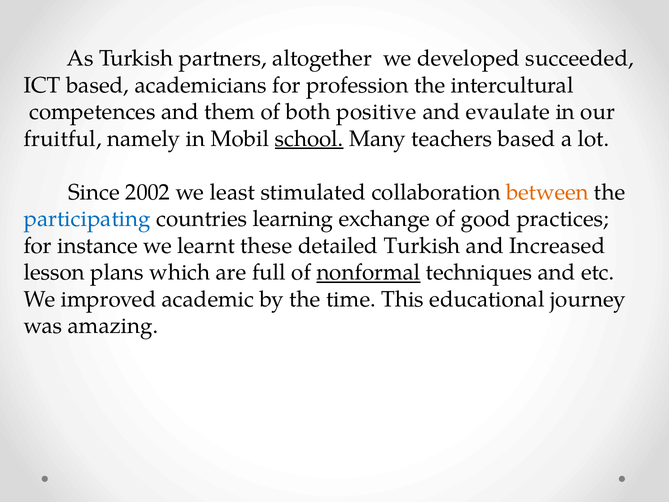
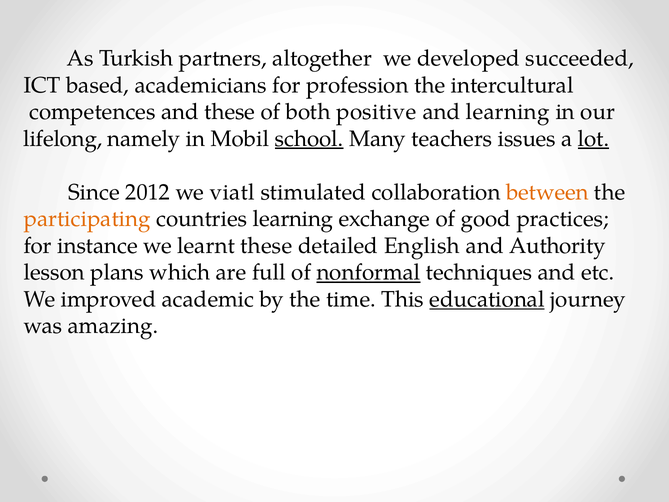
and them: them -> these
and evaulate: evaulate -> learning
fruitful: fruitful -> lifelong
teachers based: based -> issues
lot underline: none -> present
2002: 2002 -> 2012
least: least -> viatl
participating colour: blue -> orange
detailed Turkish: Turkish -> English
Increased: Increased -> Authority
educational underline: none -> present
